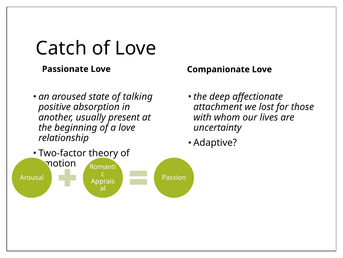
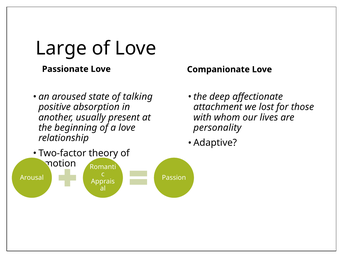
Catch: Catch -> Large
uncertainty: uncertainty -> personality
